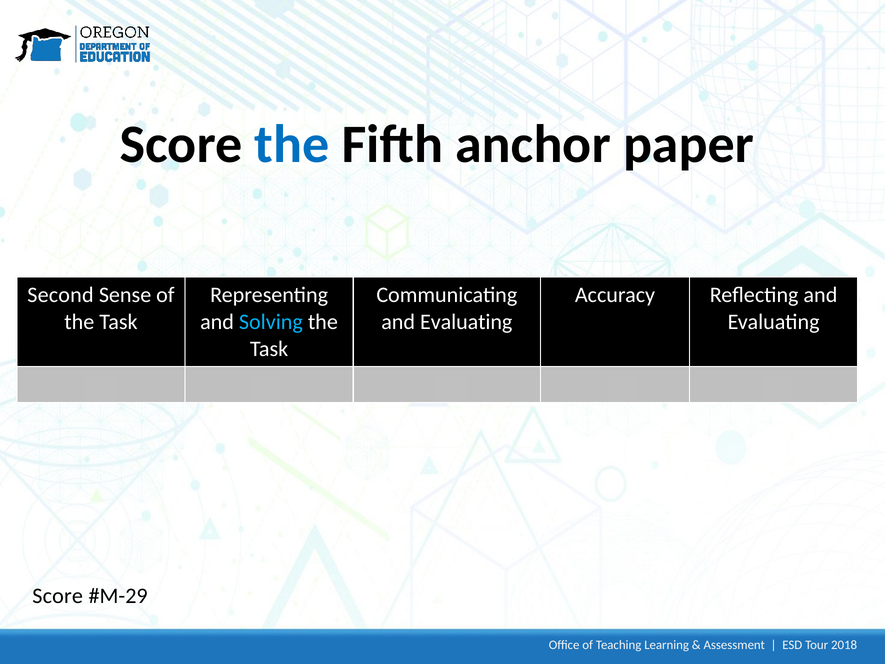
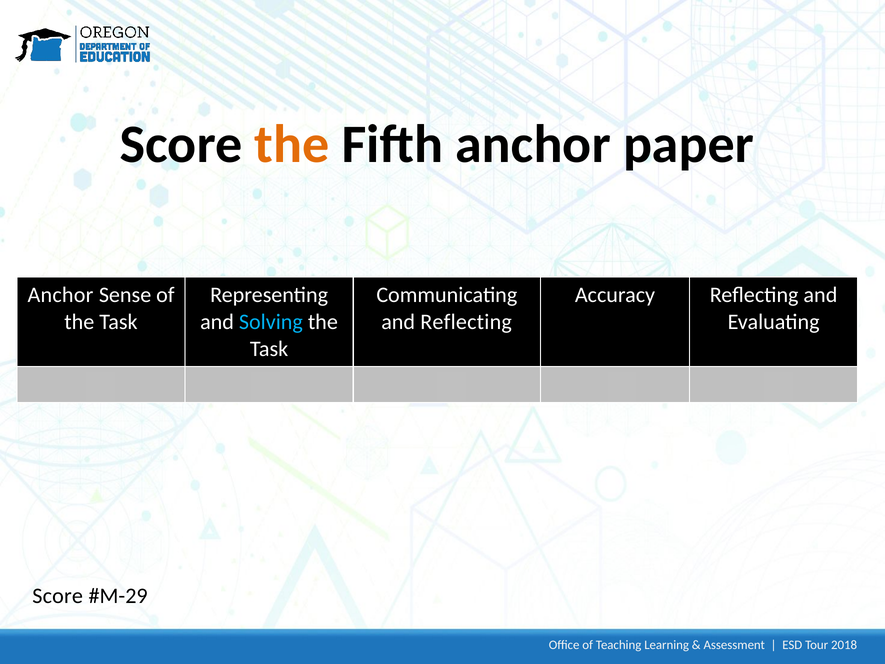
the at (292, 144) colour: blue -> orange
Second at (60, 295): Second -> Anchor
Evaluating at (466, 322): Evaluating -> Reflecting
